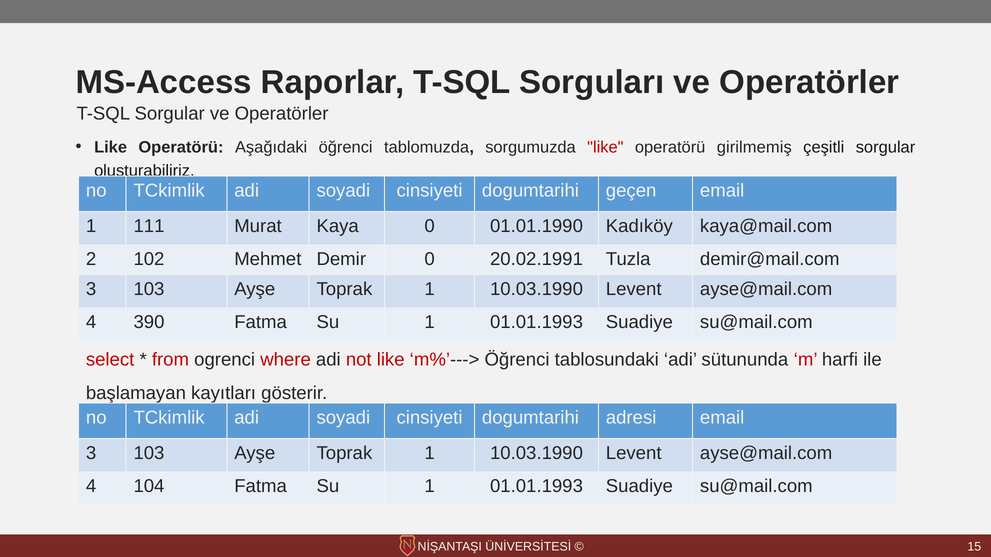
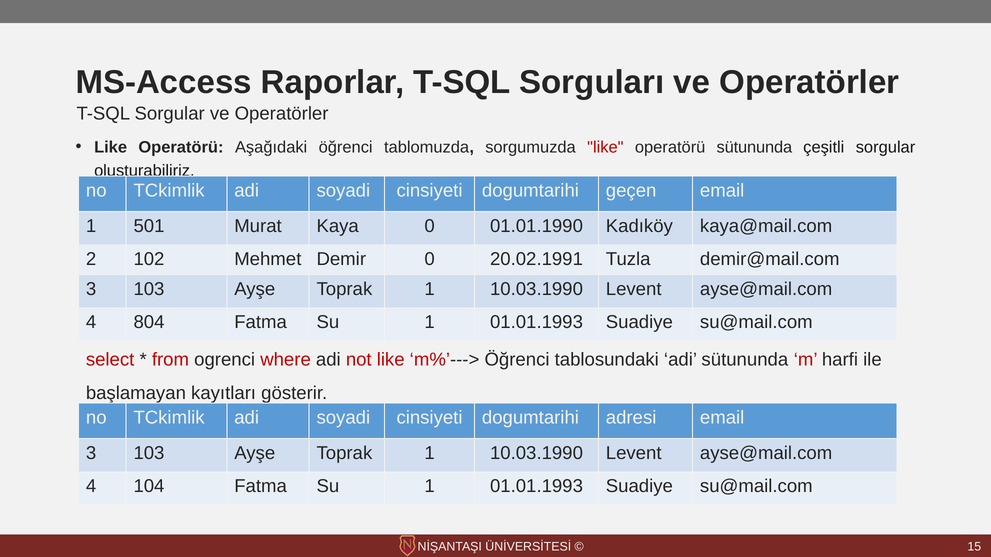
operatörü girilmemiş: girilmemiş -> sütununda
111: 111 -> 501
390: 390 -> 804
